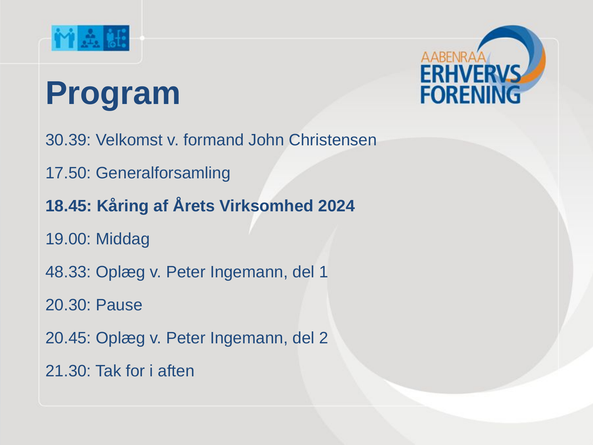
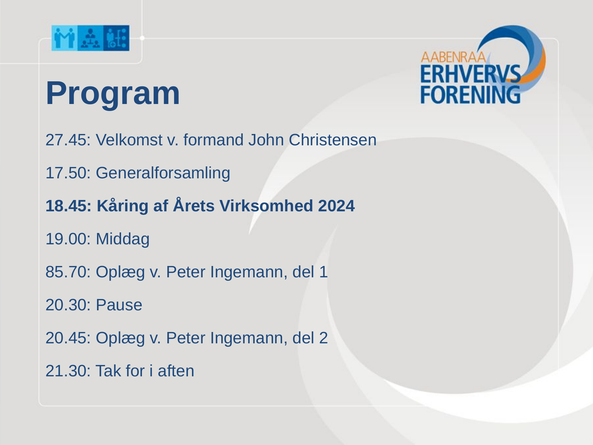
30.39: 30.39 -> 27.45
48.33: 48.33 -> 85.70
